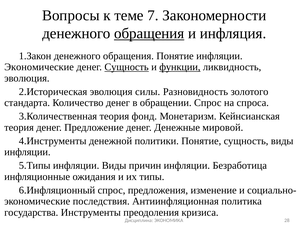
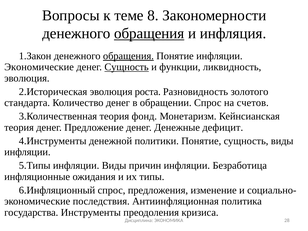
7: 7 -> 8
обращения at (128, 56) underline: none -> present
функции underline: present -> none
силы: силы -> роста
спроса: спроса -> счетов
мировой: мировой -> дефицит
